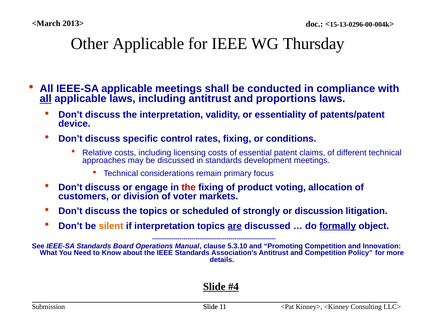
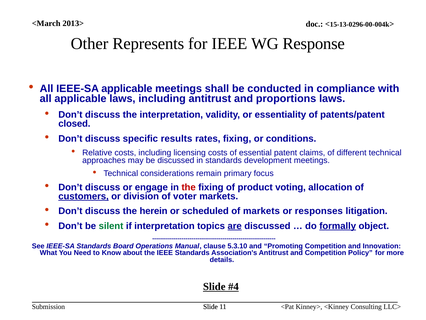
Other Applicable: Applicable -> Represents
Thursday: Thursday -> Response
all at (46, 99) underline: present -> none
device: device -> closed
control: control -> results
customers underline: none -> present
the topics: topics -> herein
of strongly: strongly -> markets
discussion: discussion -> responses
silent colour: orange -> green
